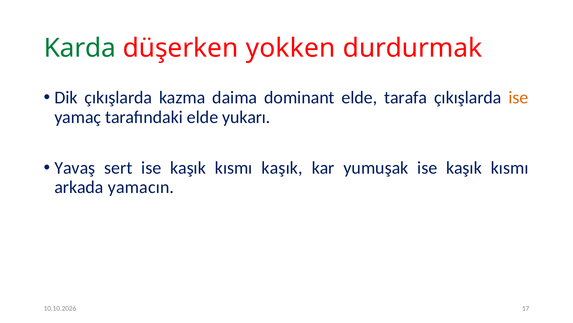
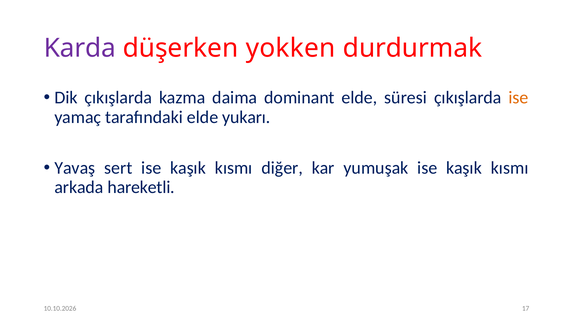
Karda colour: green -> purple
tarafa: tarafa -> süresi
kısmı kaşık: kaşık -> diğer
yamacın: yamacın -> hareketli
